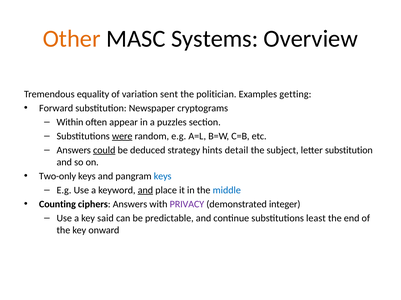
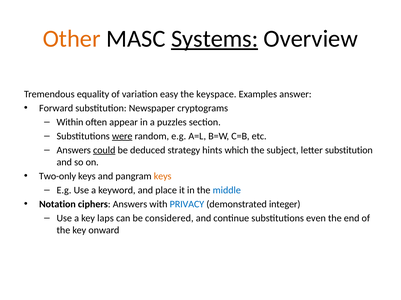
Systems underline: none -> present
sent: sent -> easy
politician: politician -> keyspace
getting: getting -> answer
detail: detail -> which
keys at (163, 176) colour: blue -> orange
and at (145, 191) underline: present -> none
Counting: Counting -> Notation
PRIVACY colour: purple -> blue
said: said -> laps
predictable: predictable -> considered
least: least -> even
